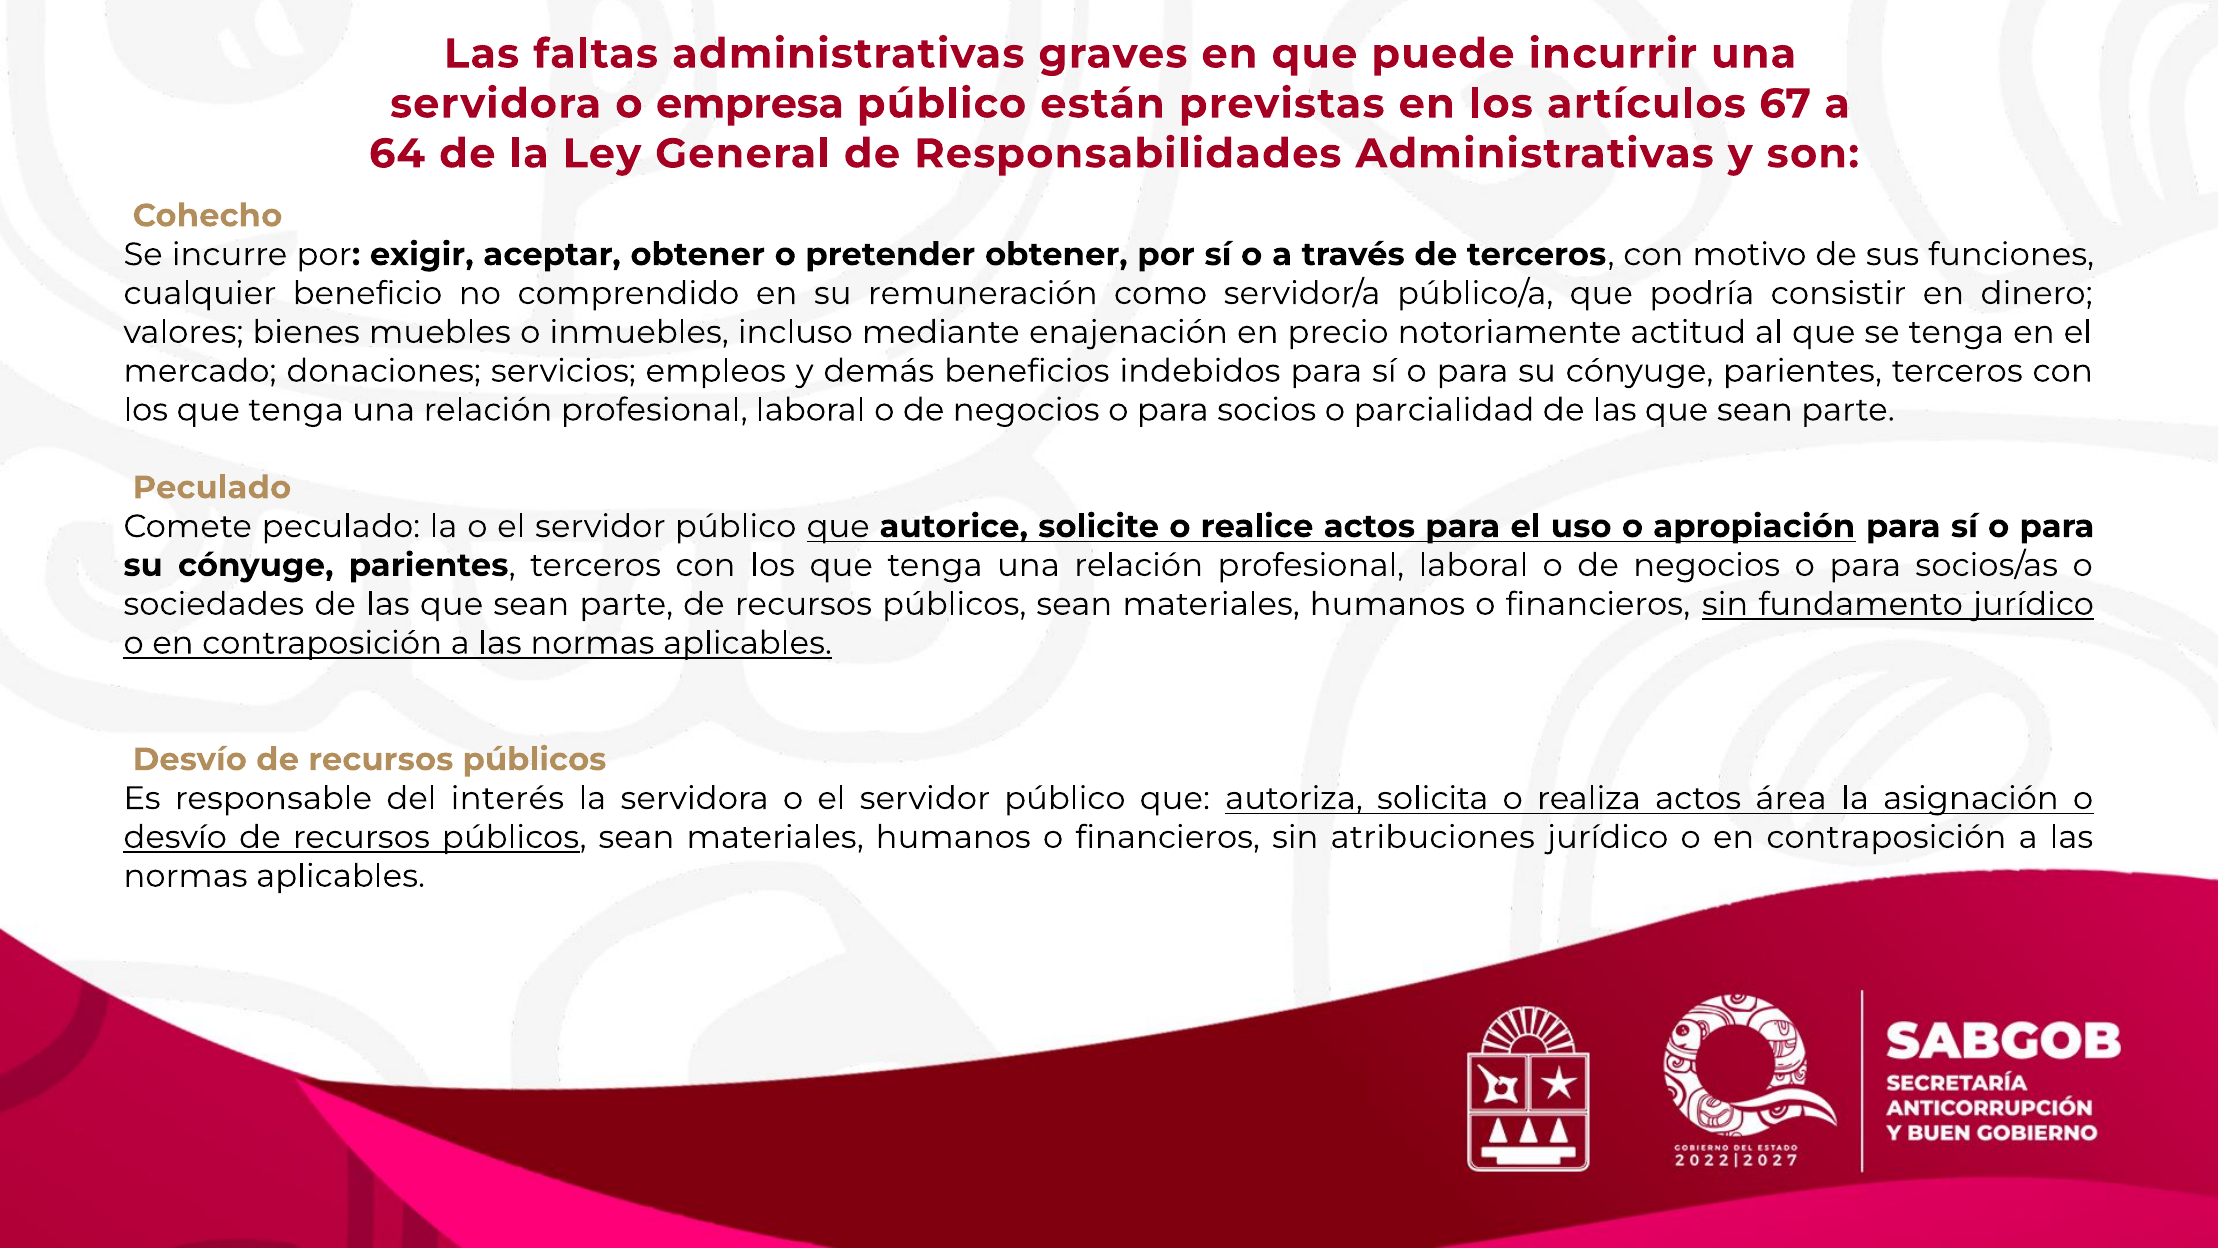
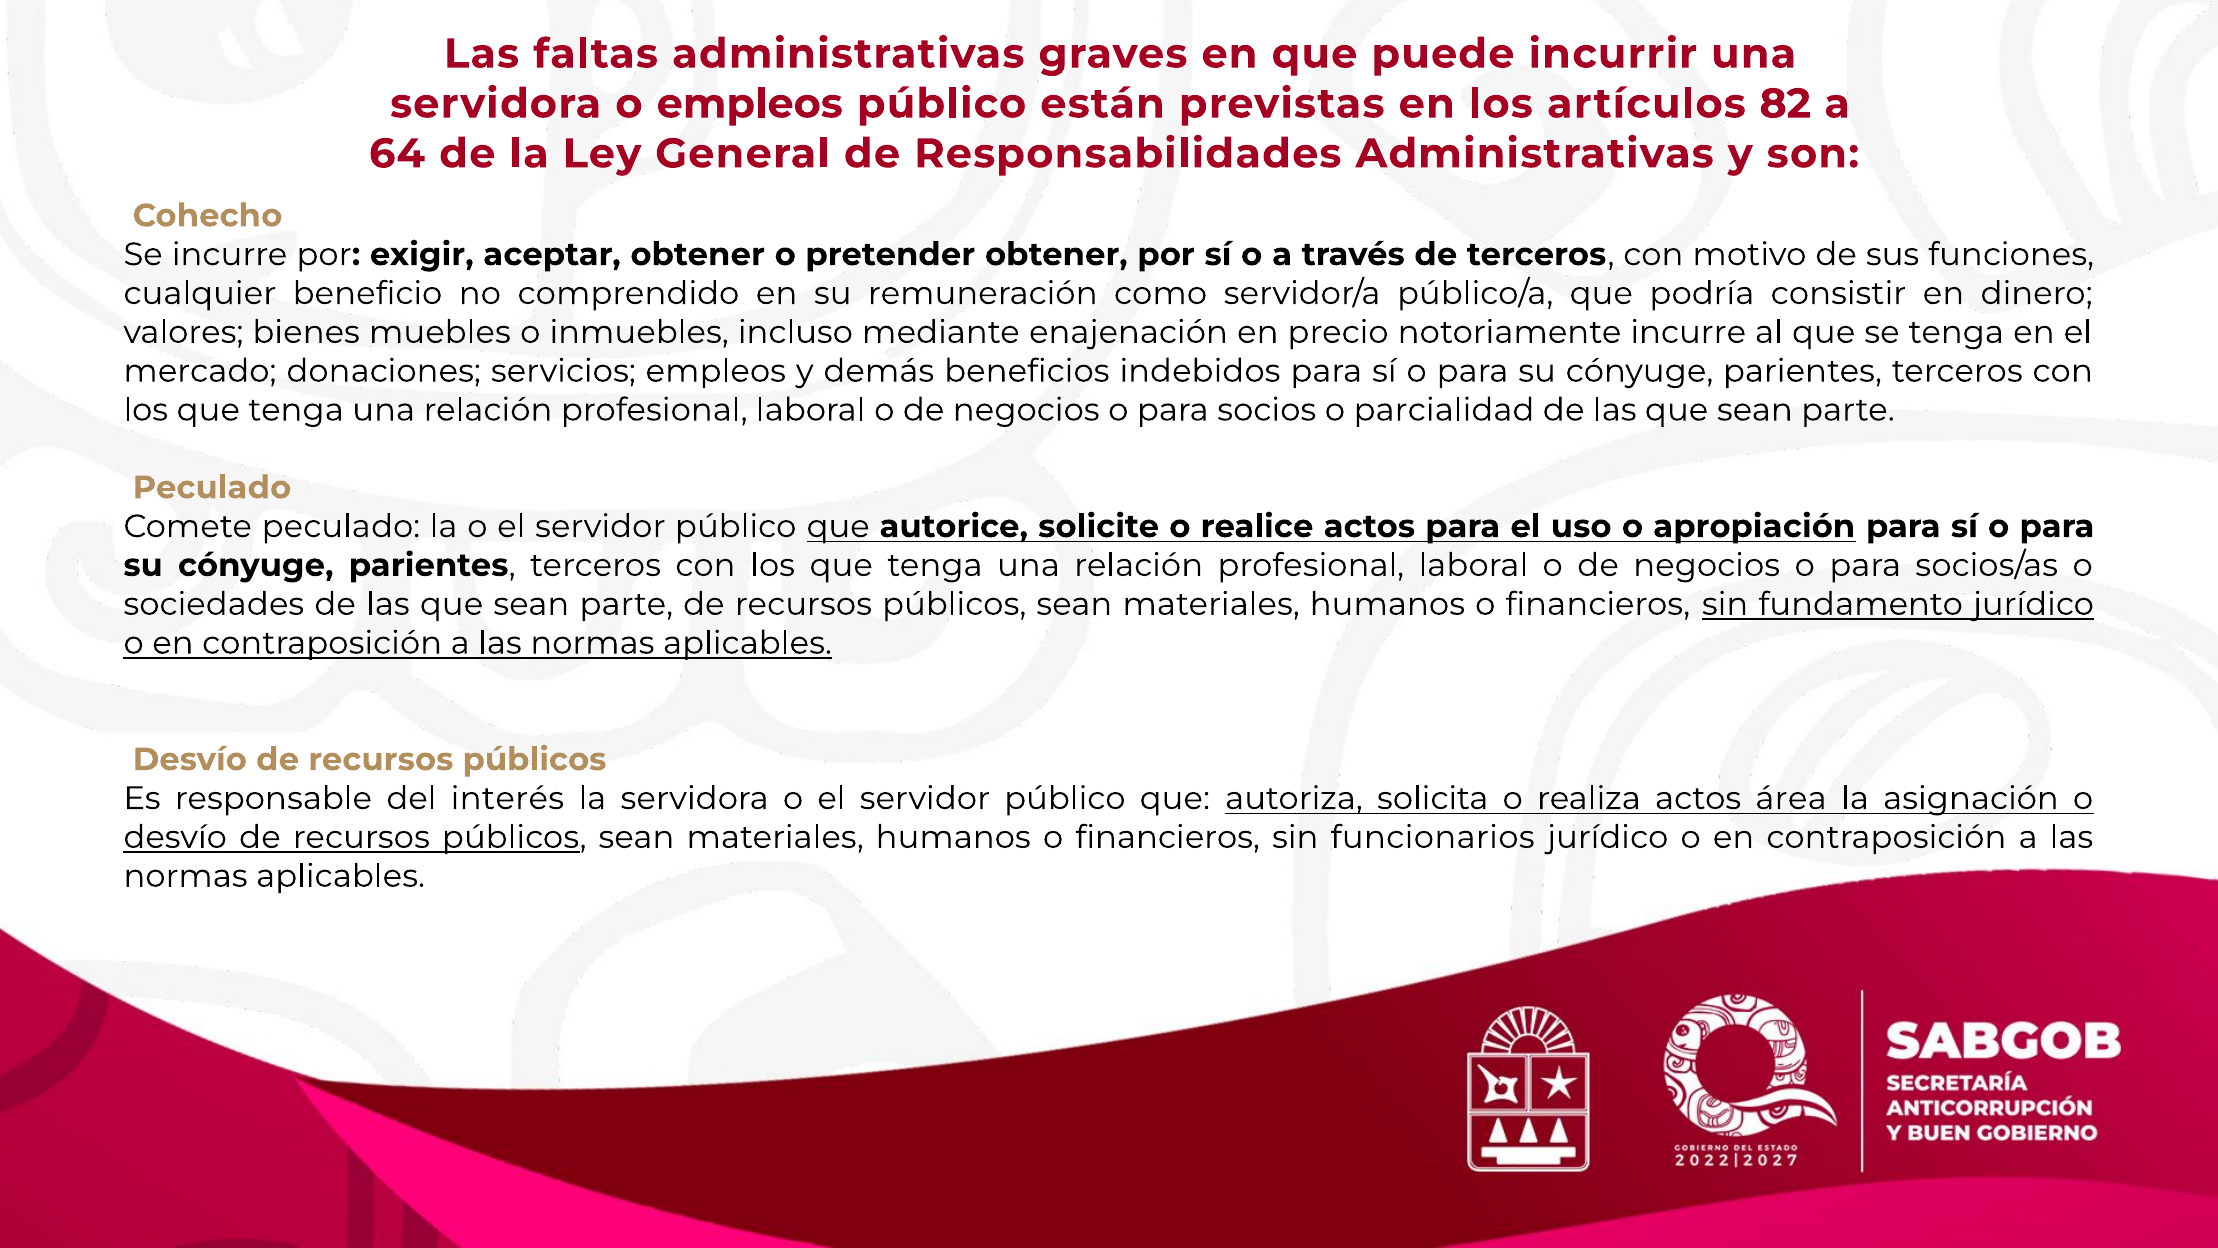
o empresa: empresa -> empleos
67: 67 -> 82
notoriamente actitud: actitud -> incurre
atribuciones: atribuciones -> funcionarios
